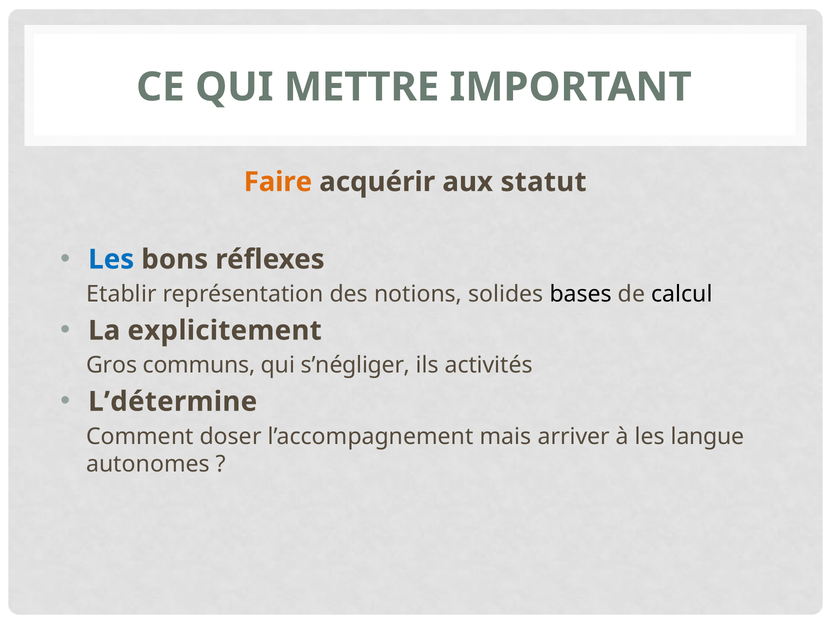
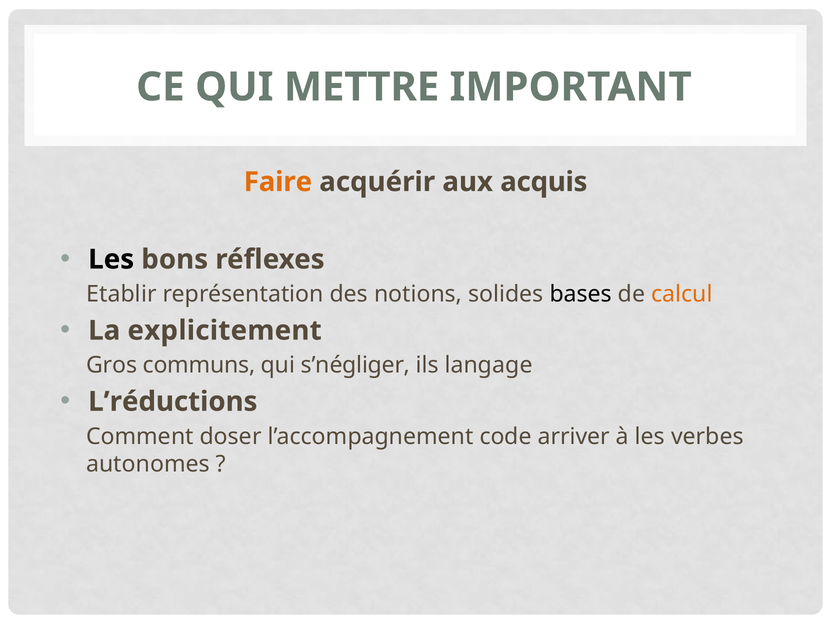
statut: statut -> acquis
Les at (111, 260) colour: blue -> black
calcul colour: black -> orange
activités: activités -> langage
L’détermine: L’détermine -> L’réductions
mais: mais -> code
langue: langue -> verbes
